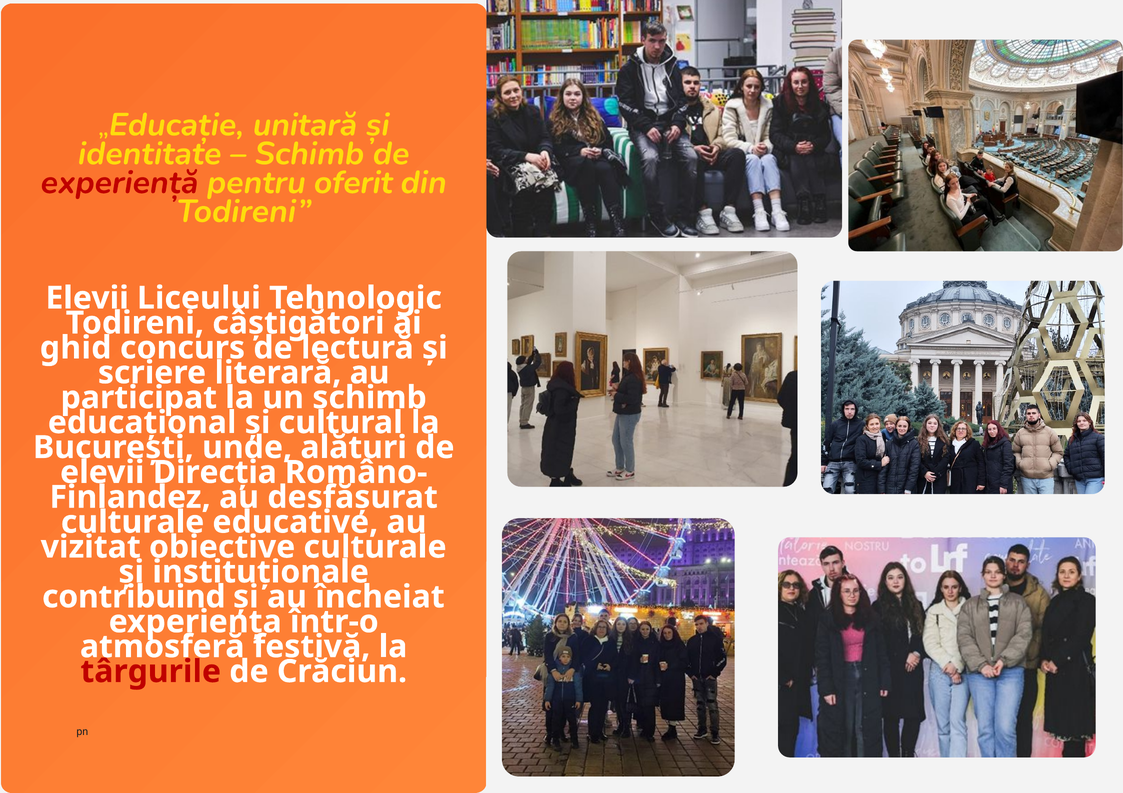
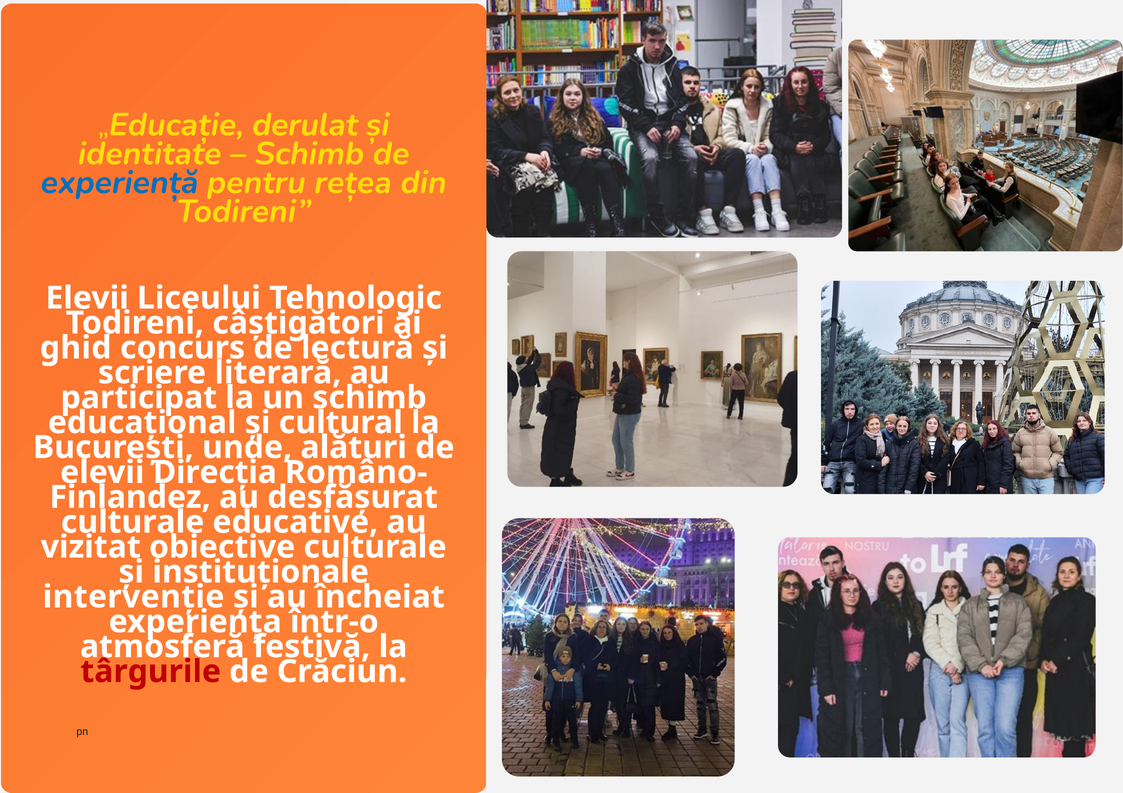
unitară: unitară -> derulat
experiență colour: red -> blue
oferit: oferit -> rețea
contribuind: contribuind -> intervenție
